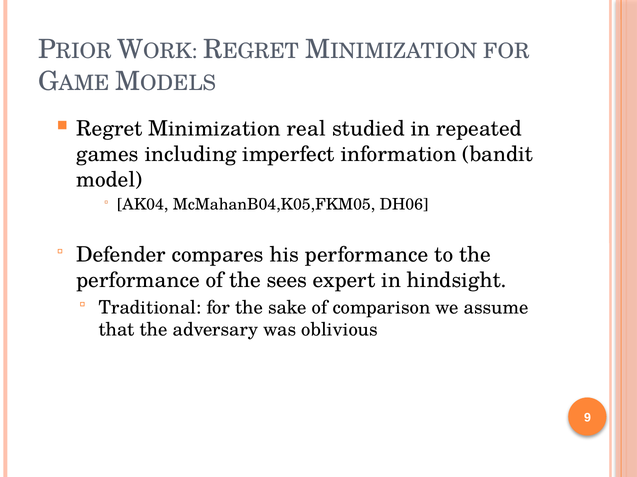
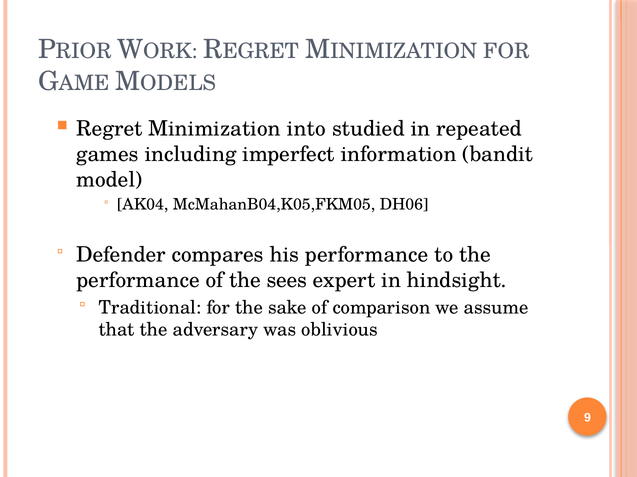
real: real -> into
